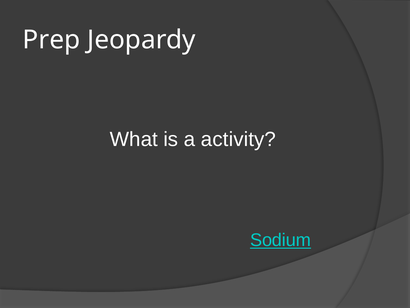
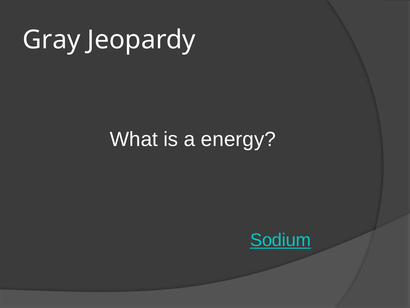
Prep: Prep -> Gray
activity: activity -> energy
